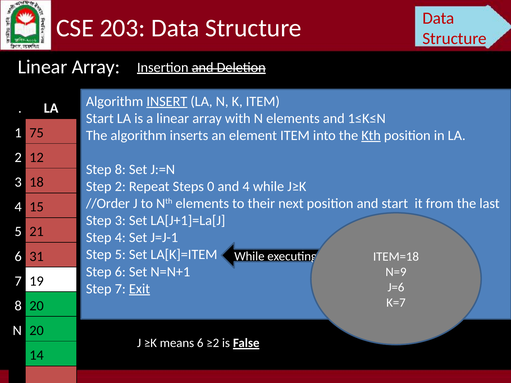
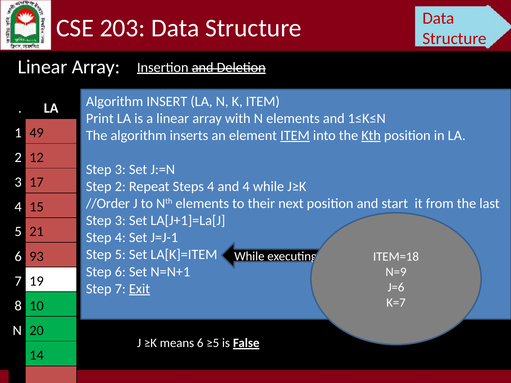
INSERT underline: present -> none
Start at (100, 118): Start -> Print
75: 75 -> 49
ITEM at (295, 136) underline: none -> present
8 at (120, 170): 8 -> 3
18: 18 -> 17
Steps 0: 0 -> 4
31: 31 -> 93
8 20: 20 -> 10
≥2: ≥2 -> ≥5
